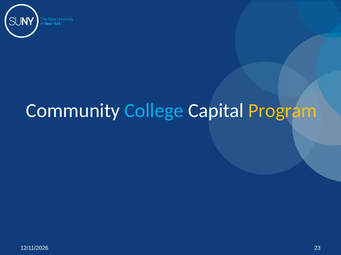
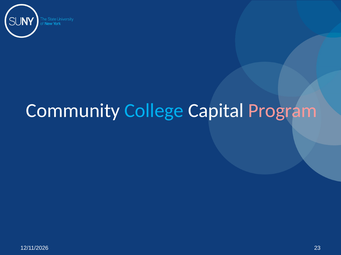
Program colour: yellow -> pink
